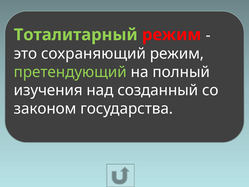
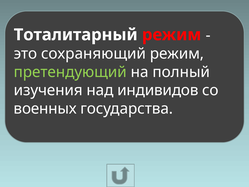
Тоталитарный colour: light green -> white
созданный: созданный -> индивидов
законом: законом -> военных
